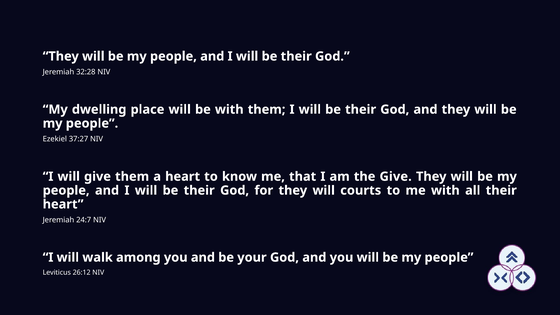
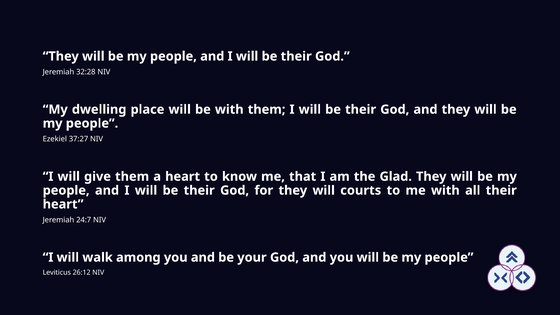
the Give: Give -> Glad
